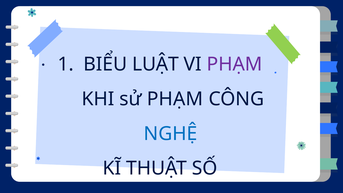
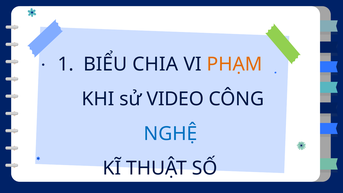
LUẬT: LUẬT -> CHIA
PHẠM at (235, 64) colour: purple -> orange
sử PHẠM: PHẠM -> VIDEO
